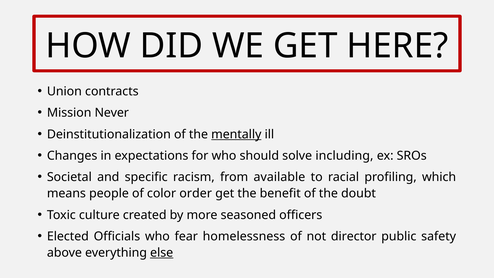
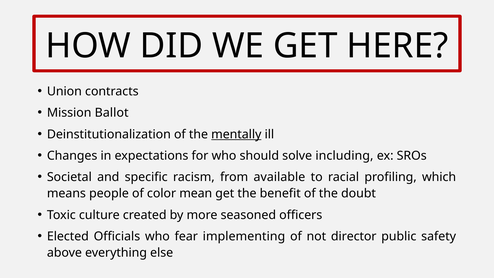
Never: Never -> Ballot
order: order -> mean
homelessness: homelessness -> implementing
else underline: present -> none
